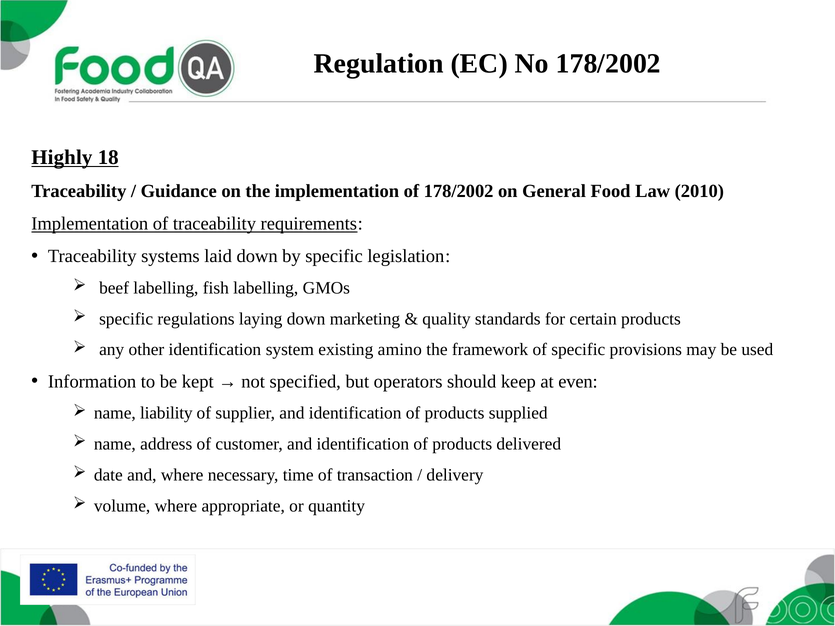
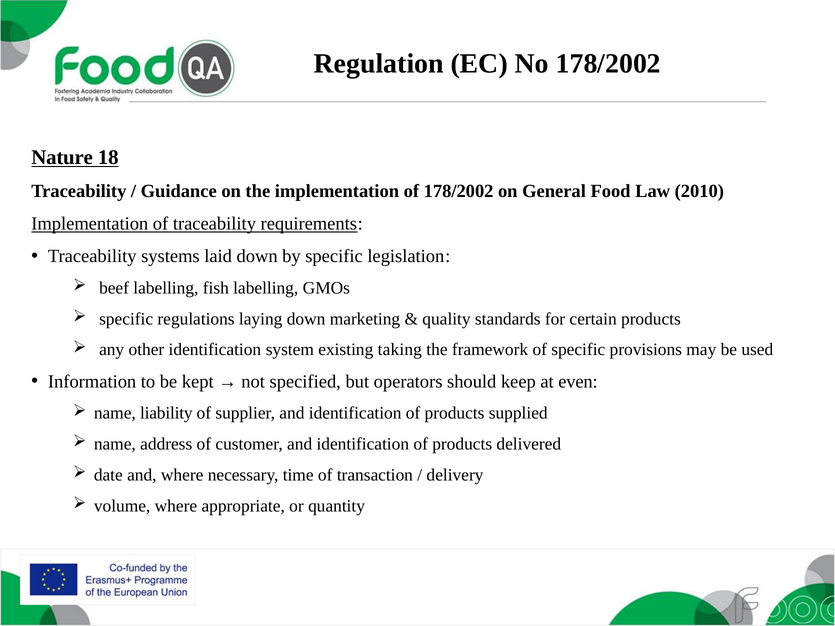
Highly: Highly -> Nature
amino: amino -> taking
